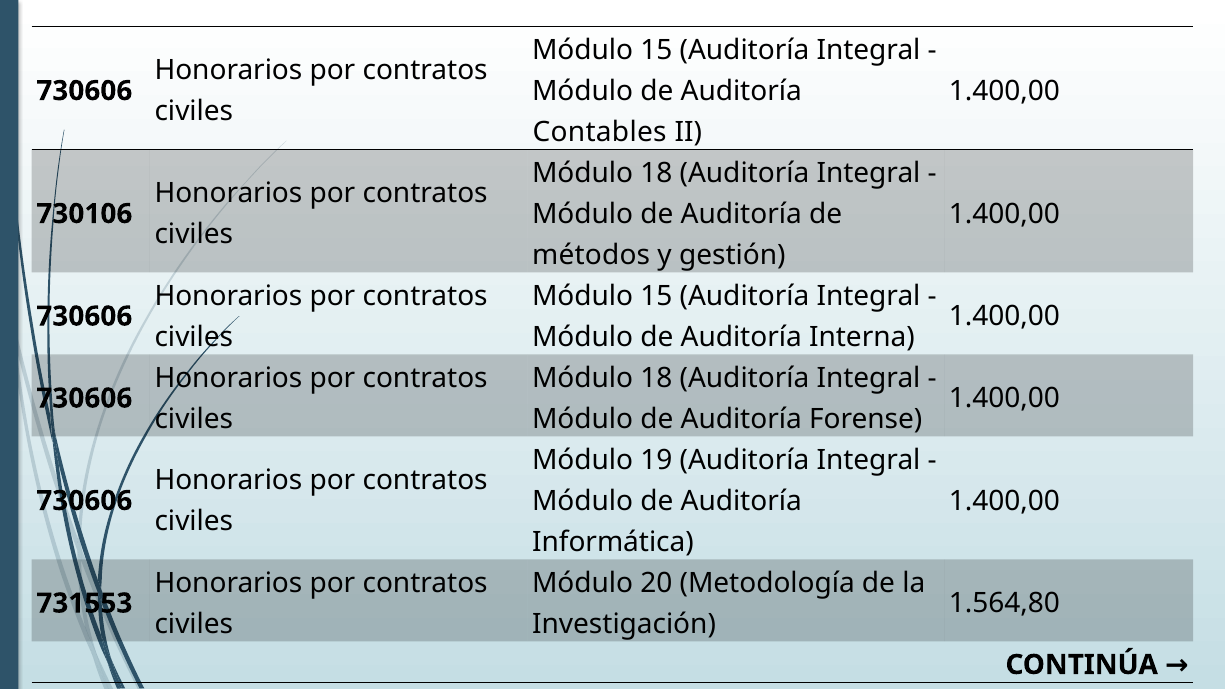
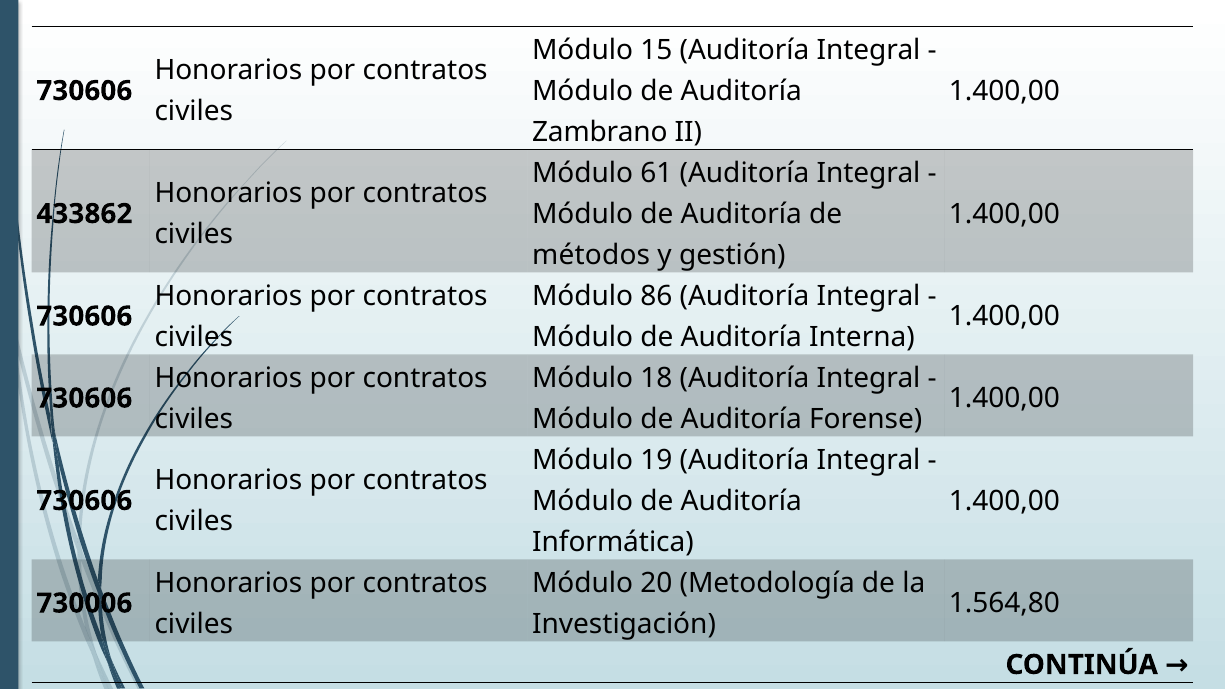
Contables: Contables -> Zambrano
18 at (656, 173): 18 -> 61
730106: 730106 -> 433862
15 at (656, 296): 15 -> 86
731553: 731553 -> 730006
